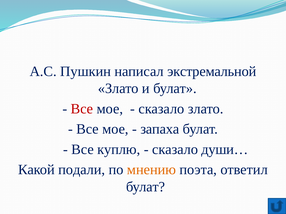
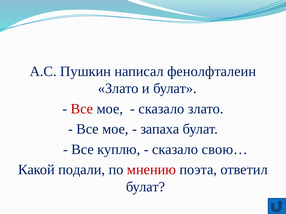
экстремальной: экстремальной -> фенолфталеин
души…: души… -> свою…
мнению colour: orange -> red
